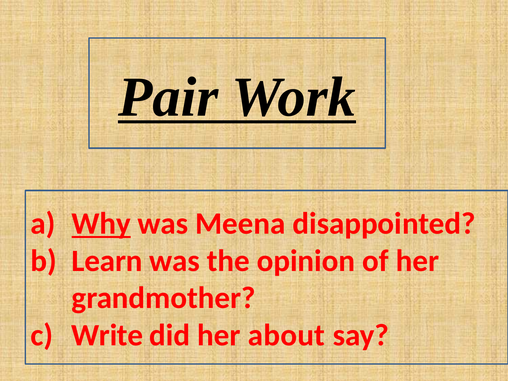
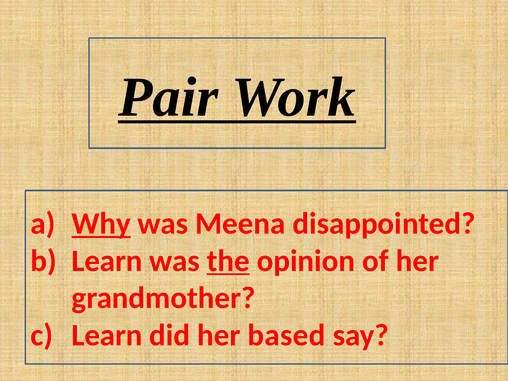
the underline: none -> present
Write at (107, 335): Write -> Learn
about: about -> based
